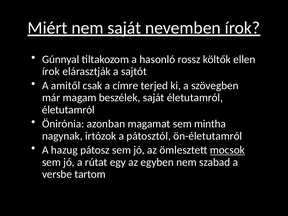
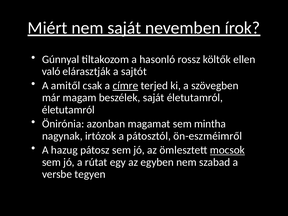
írok at (51, 71): írok -> való
címre underline: none -> present
ön-életutamról: ön-életutamról -> ön-eszméimről
tartom: tartom -> tegyen
